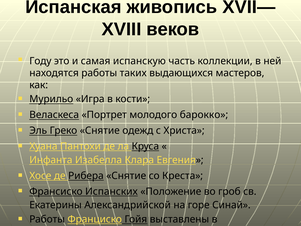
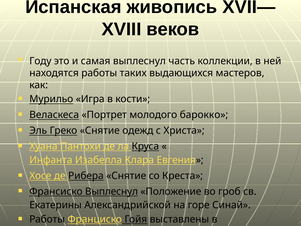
самая испанскую: испанскую -> выплеснул
Франсиско Испанских: Испанских -> Выплеснул
